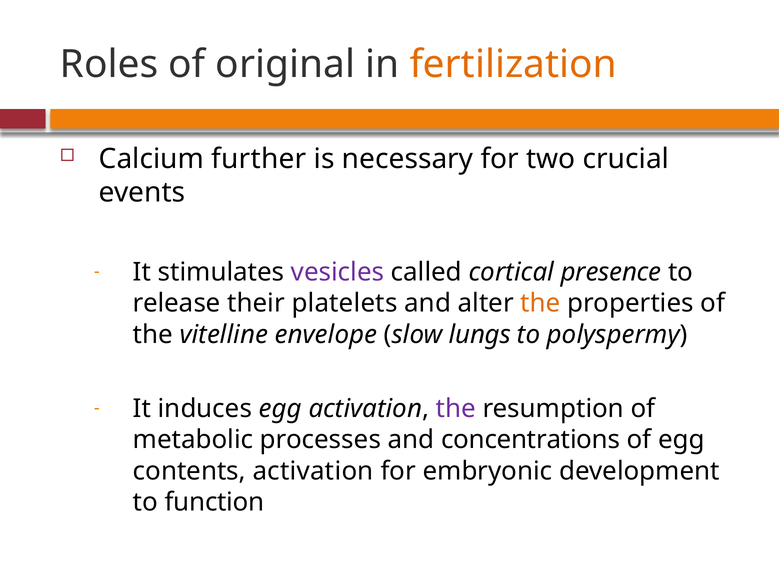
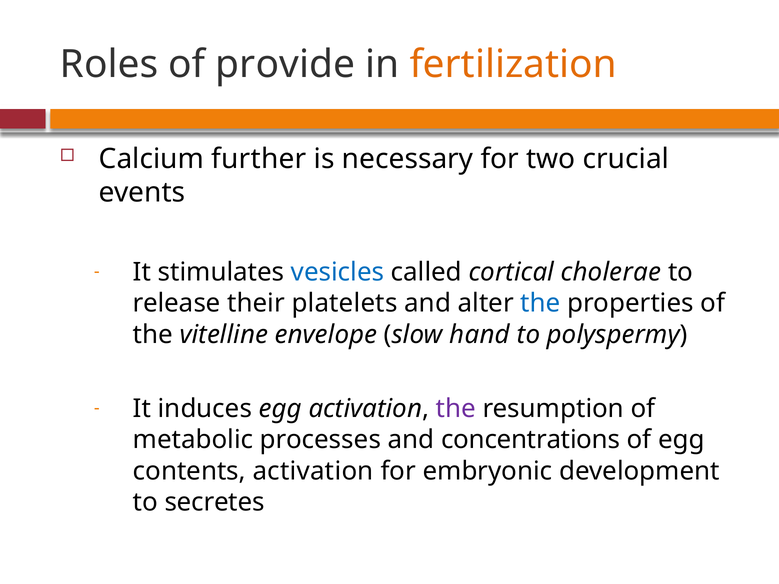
original: original -> provide
vesicles colour: purple -> blue
presence: presence -> cholerae
the at (540, 303) colour: orange -> blue
lungs: lungs -> hand
function: function -> secretes
